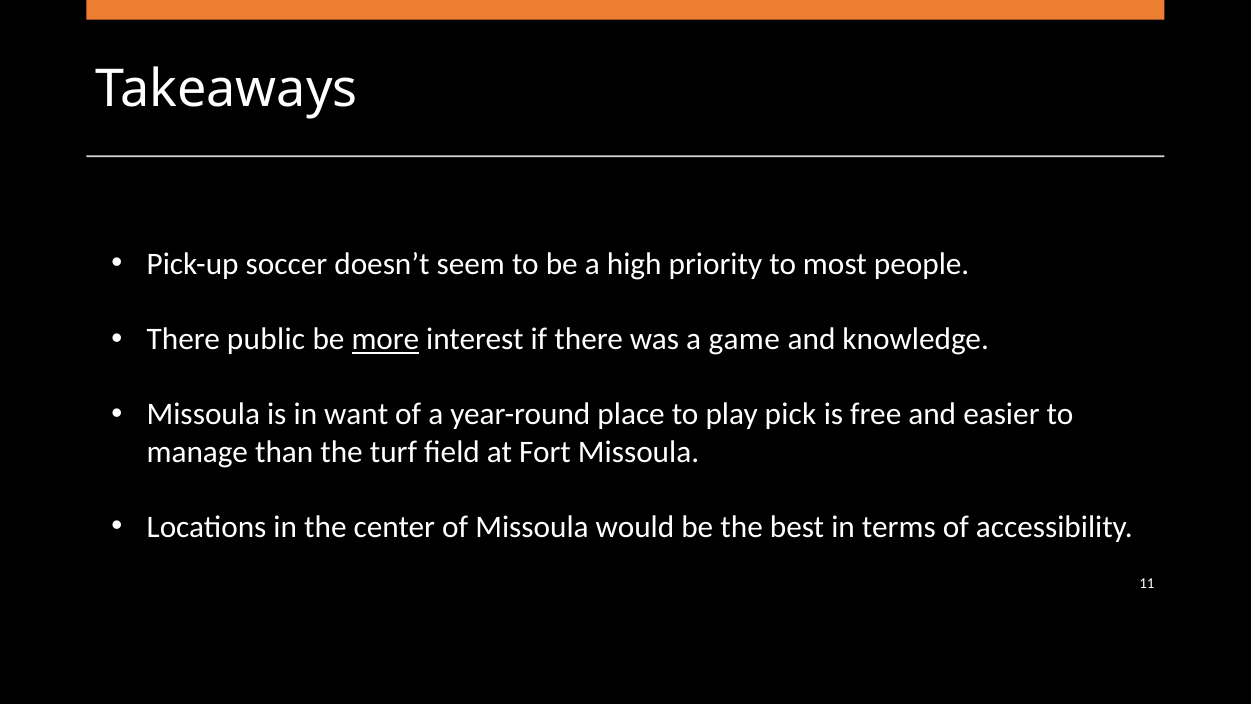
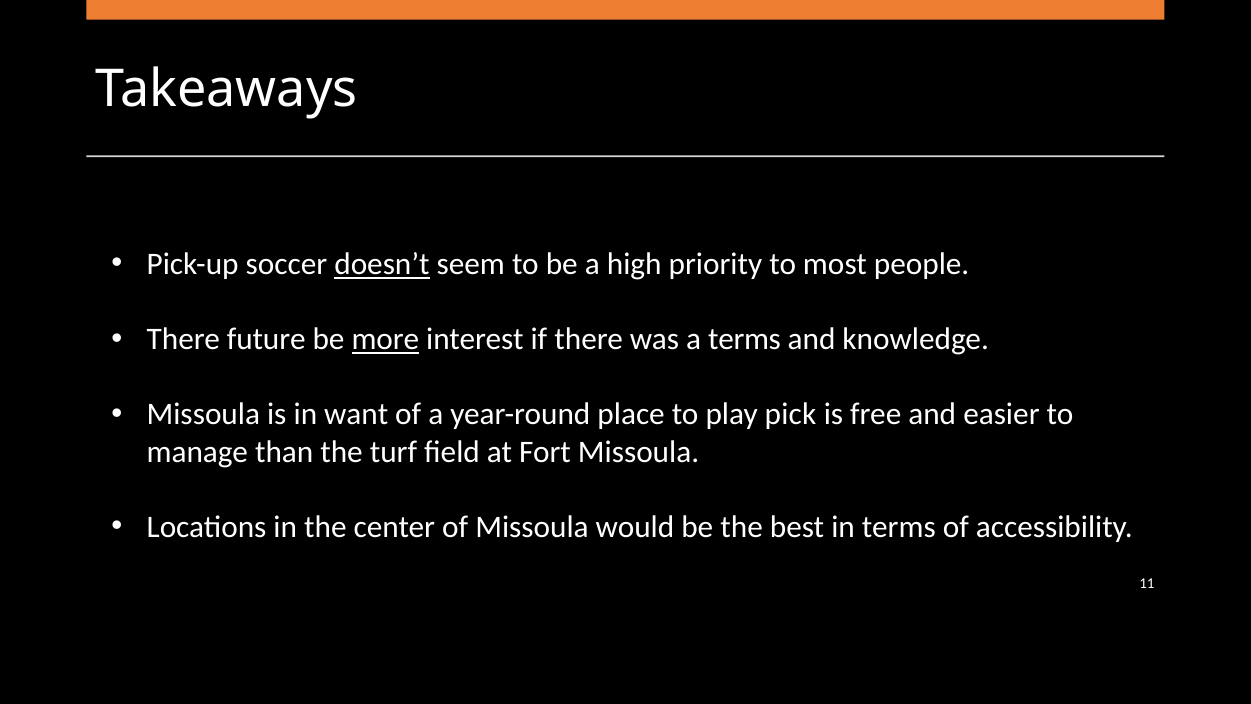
doesn’t underline: none -> present
public: public -> future
a game: game -> terms
